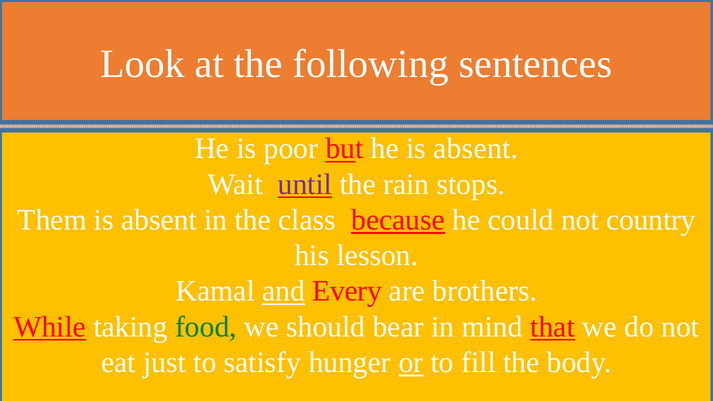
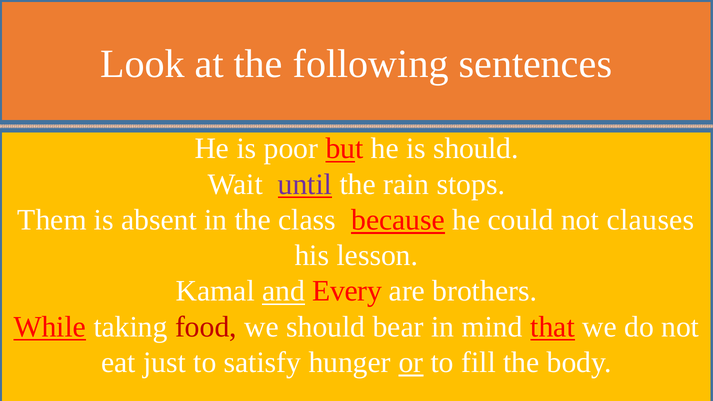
he is absent: absent -> should
country: country -> clauses
food colour: green -> red
